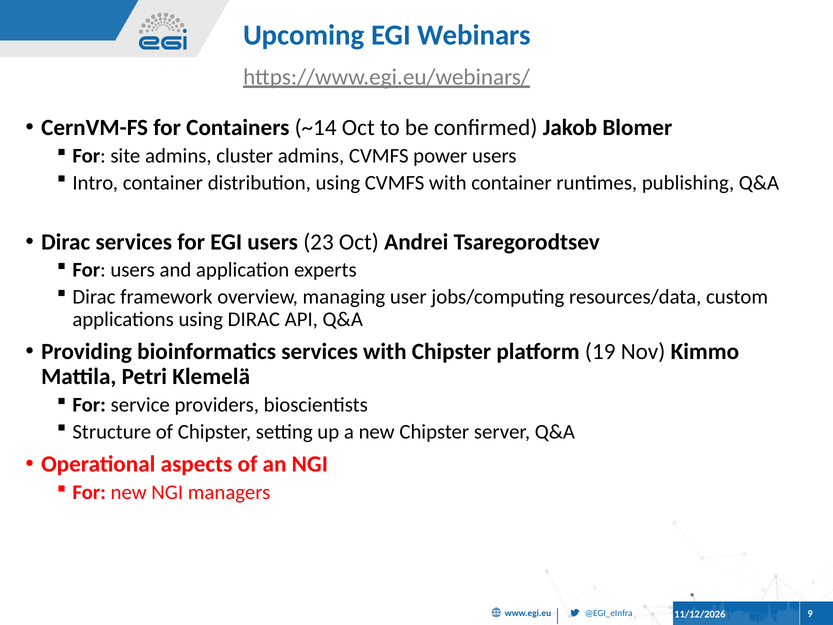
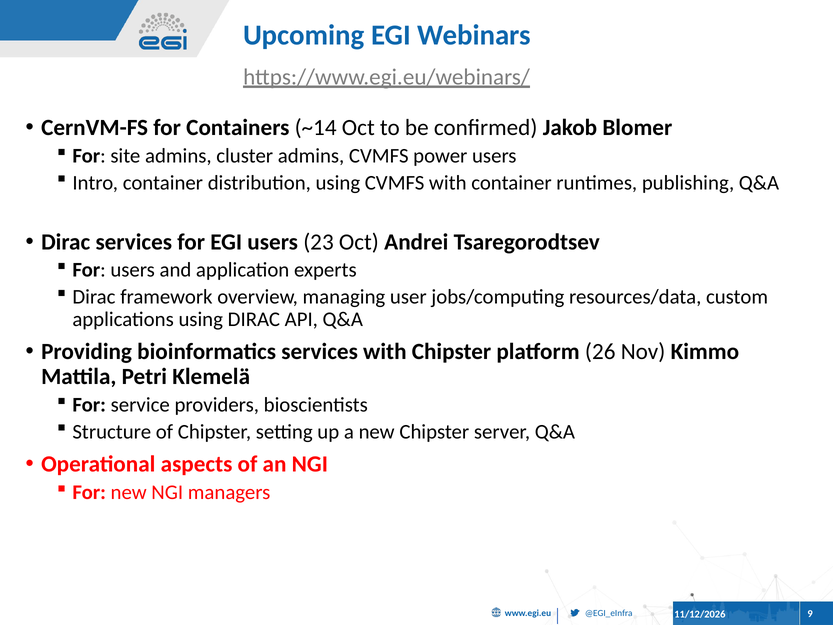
19: 19 -> 26
